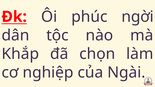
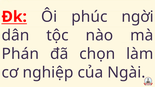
Khắp: Khắp -> Phán
